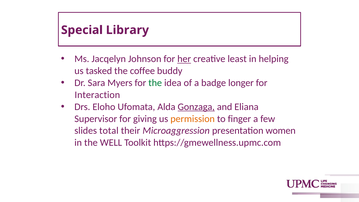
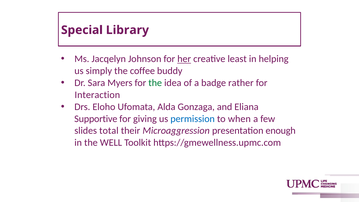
tasked: tasked -> simply
longer: longer -> rather
Gonzaga underline: present -> none
Supervisor: Supervisor -> Supportive
permission colour: orange -> blue
finger: finger -> when
women: women -> enough
